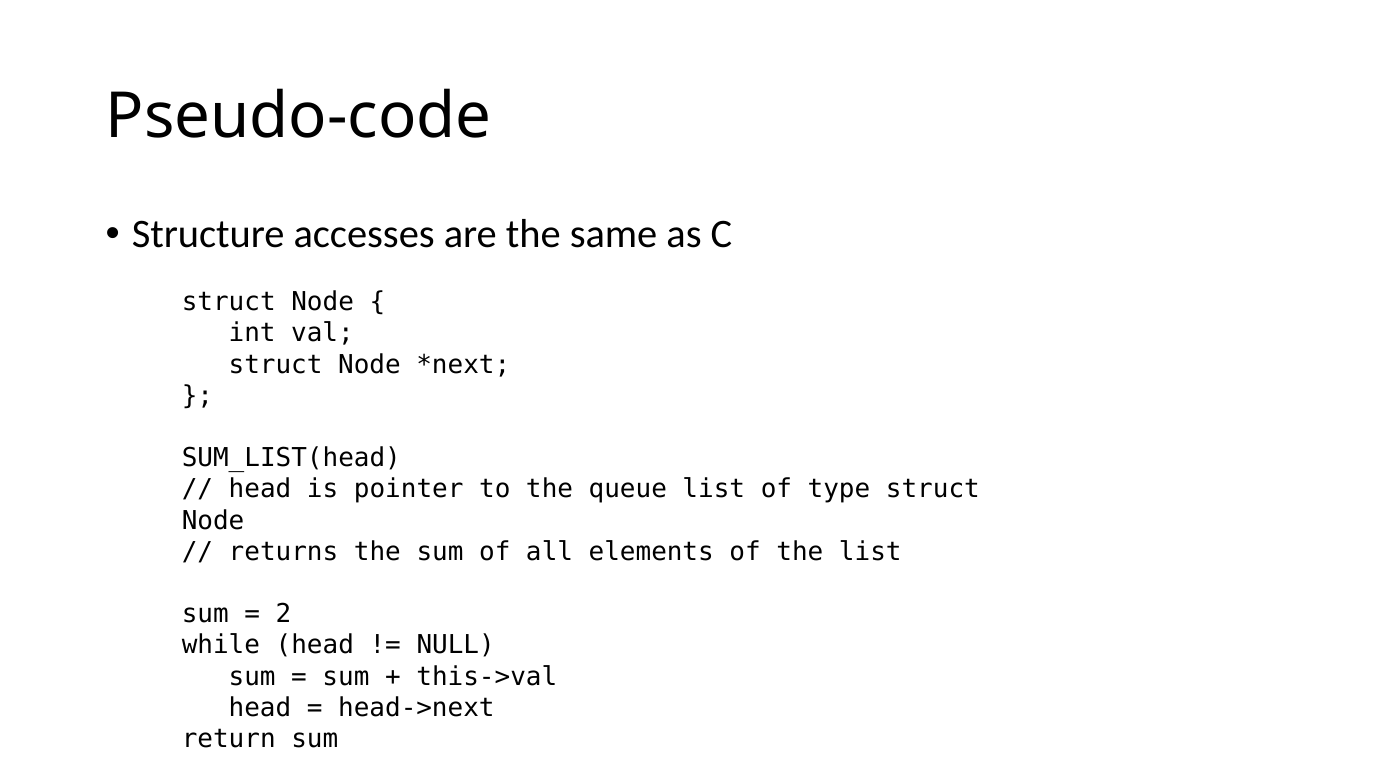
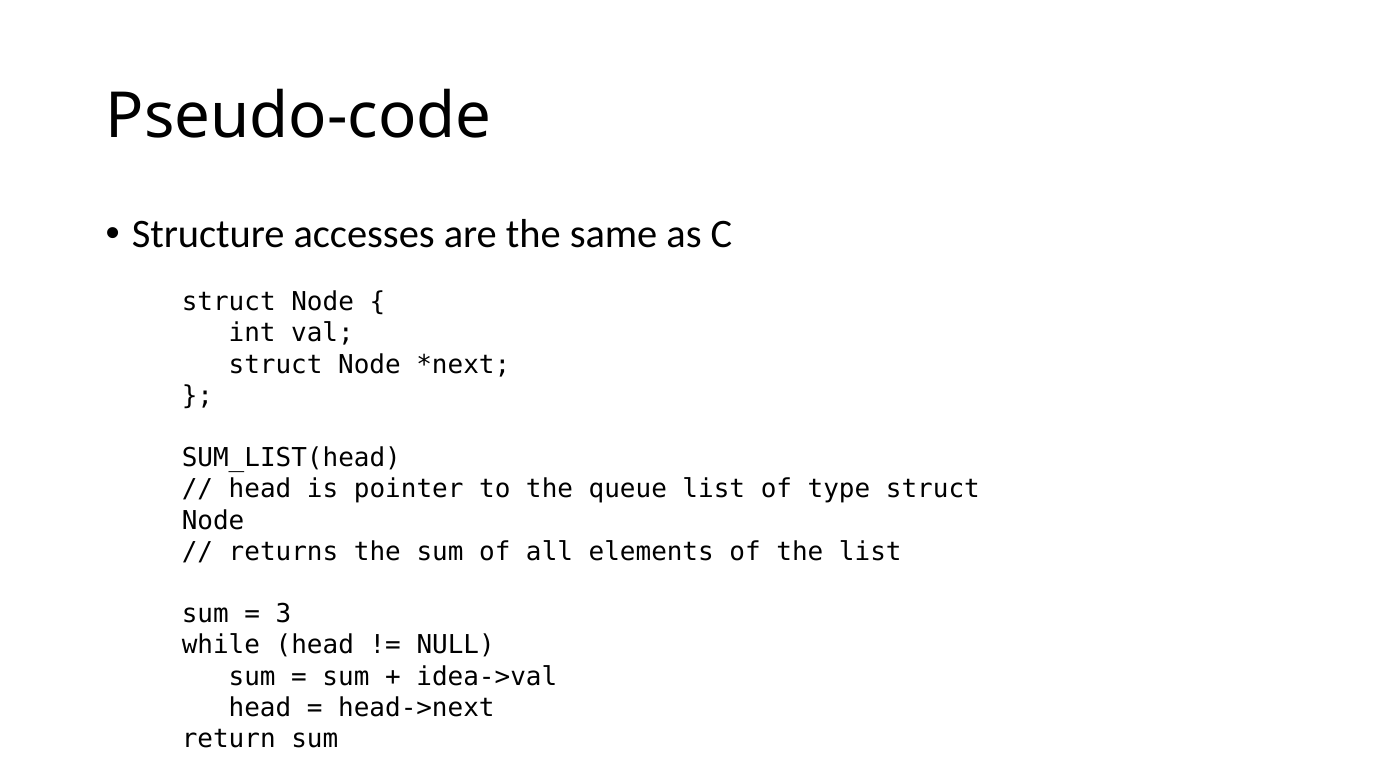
2: 2 -> 3
this->val: this->val -> idea->val
